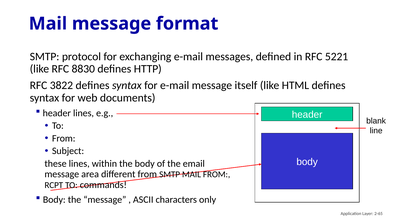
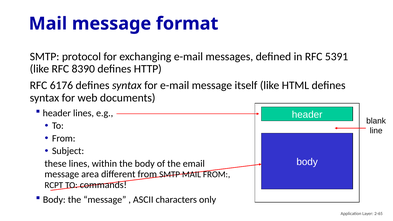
5221: 5221 -> 5391
8830: 8830 -> 8390
3822: 3822 -> 6176
